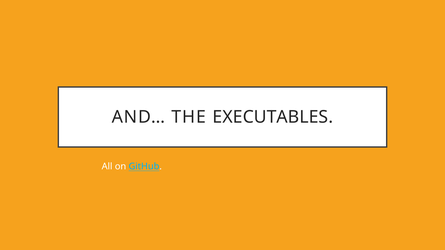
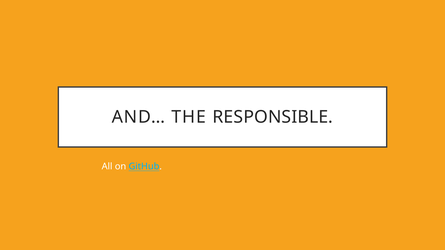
EXECUTABLES: EXECUTABLES -> RESPONSIBLE
